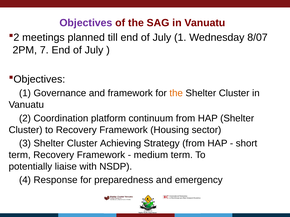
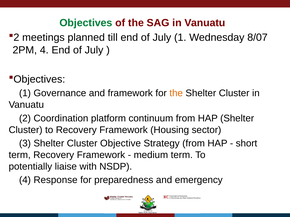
Objectives colour: purple -> green
2PM 7: 7 -> 4
Achieving: Achieving -> Objective
